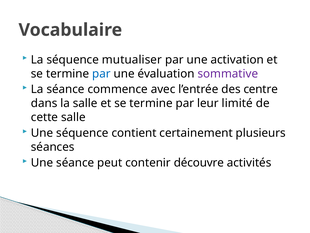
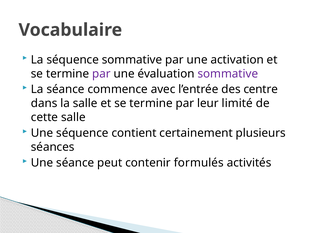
séquence mutualiser: mutualiser -> sommative
par at (101, 74) colour: blue -> purple
découvre: découvre -> formulés
